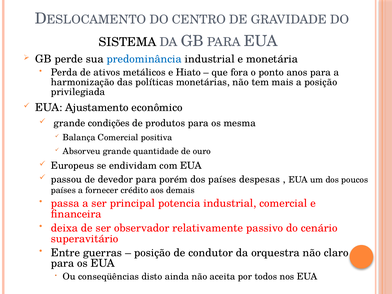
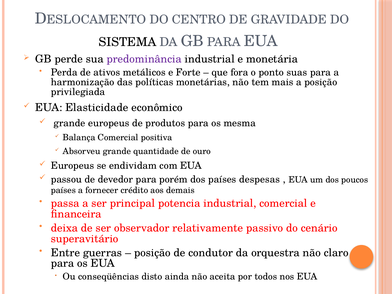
predominância colour: blue -> purple
Hiato: Hiato -> Forte
anos: anos -> suas
Ajustamento: Ajustamento -> Elasticidade
grande condições: condições -> europeus
